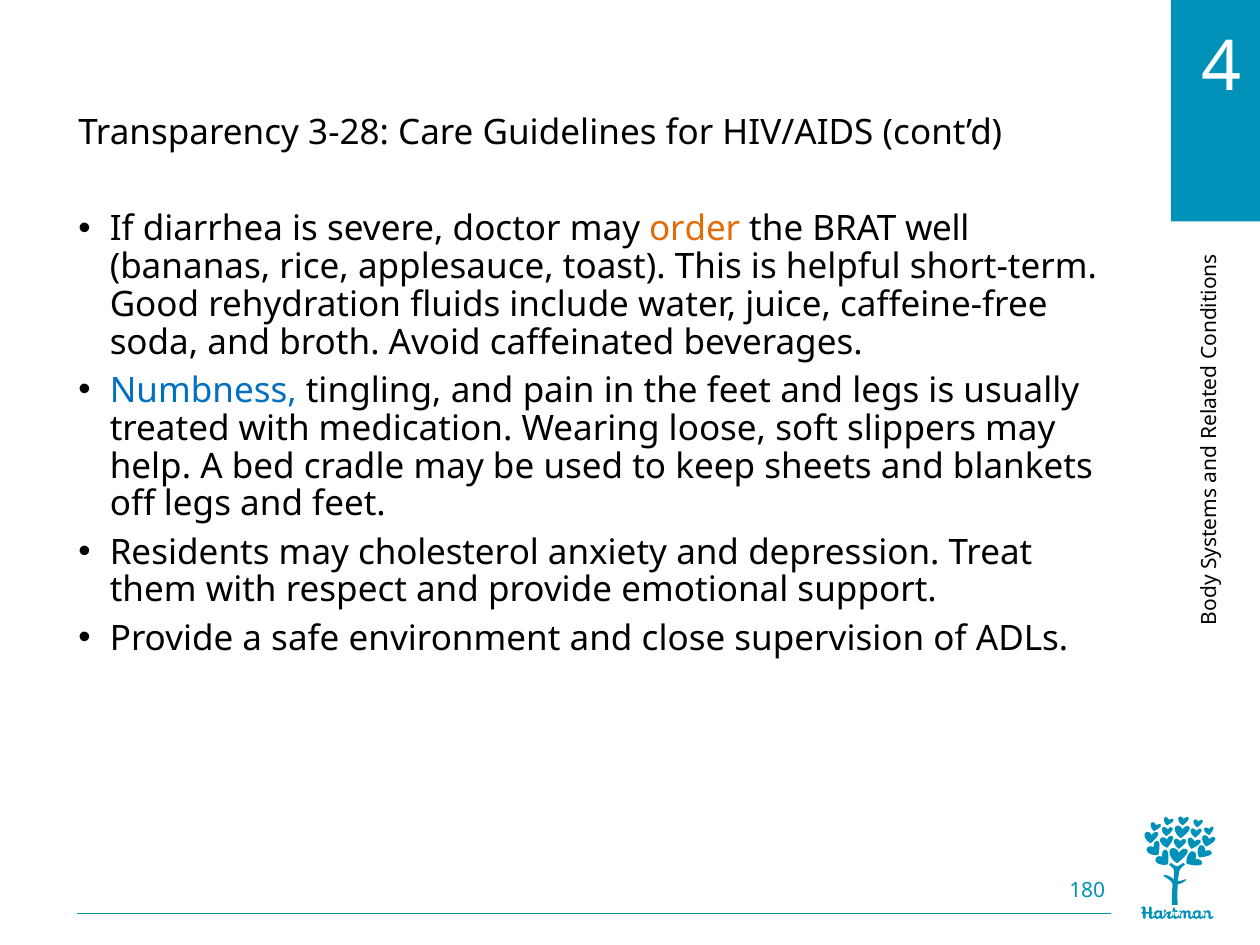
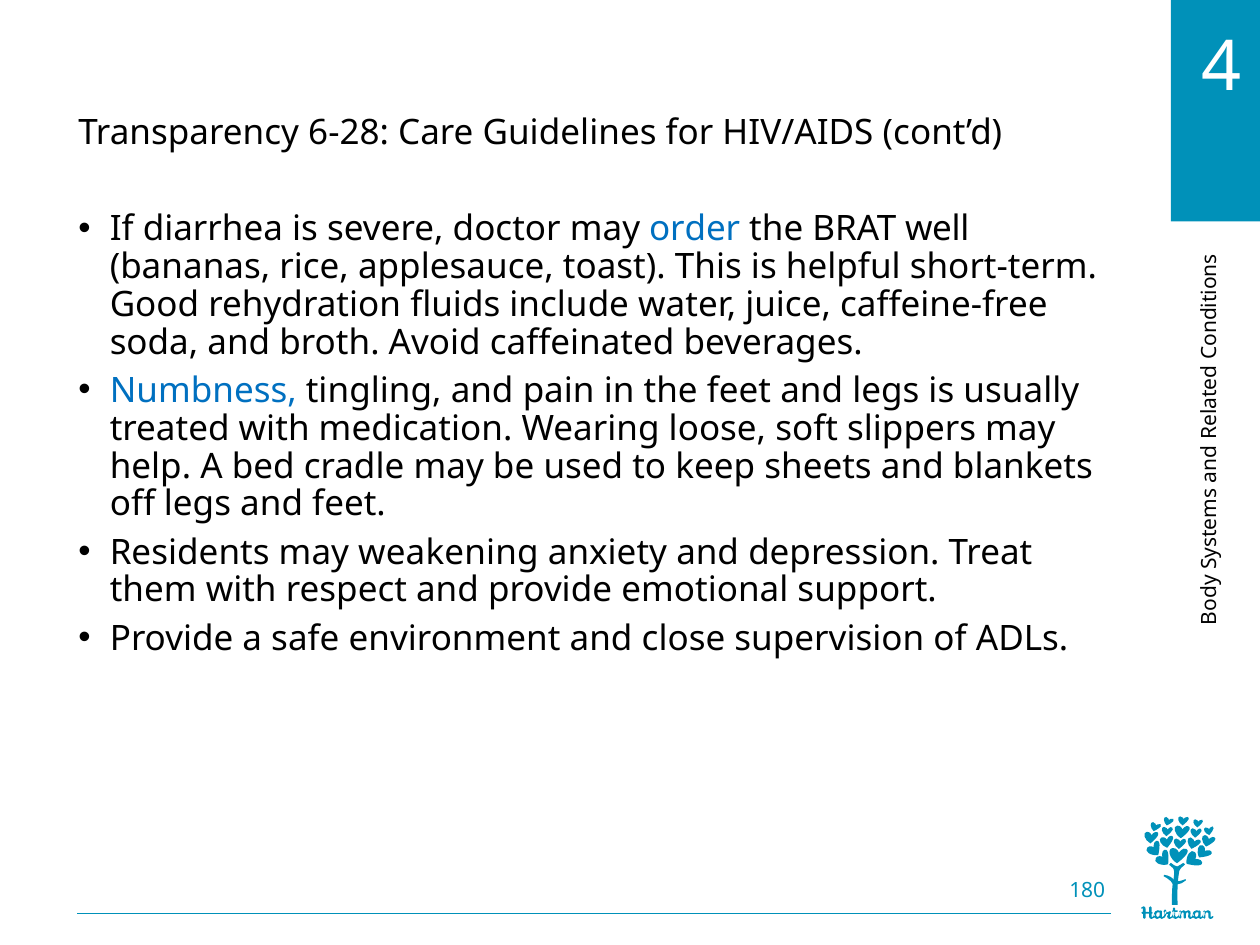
3-28: 3-28 -> 6-28
order colour: orange -> blue
cholesterol: cholesterol -> weakening
